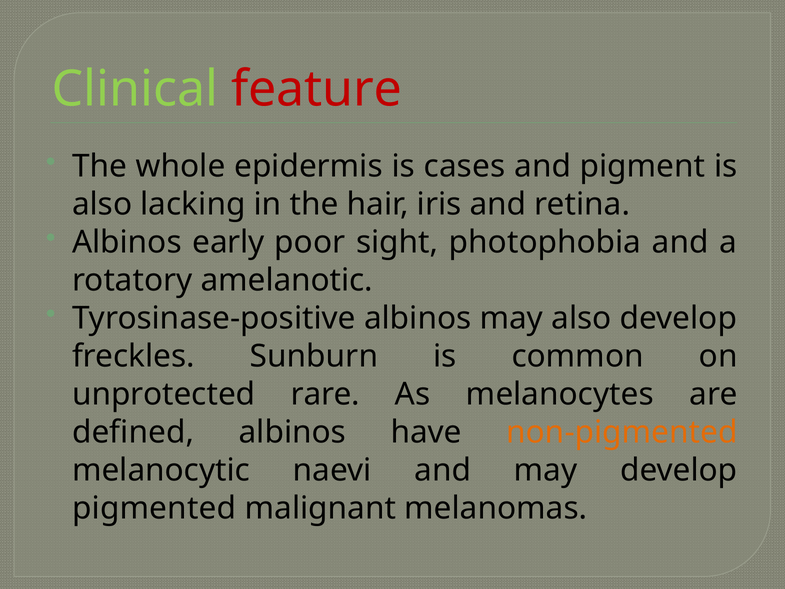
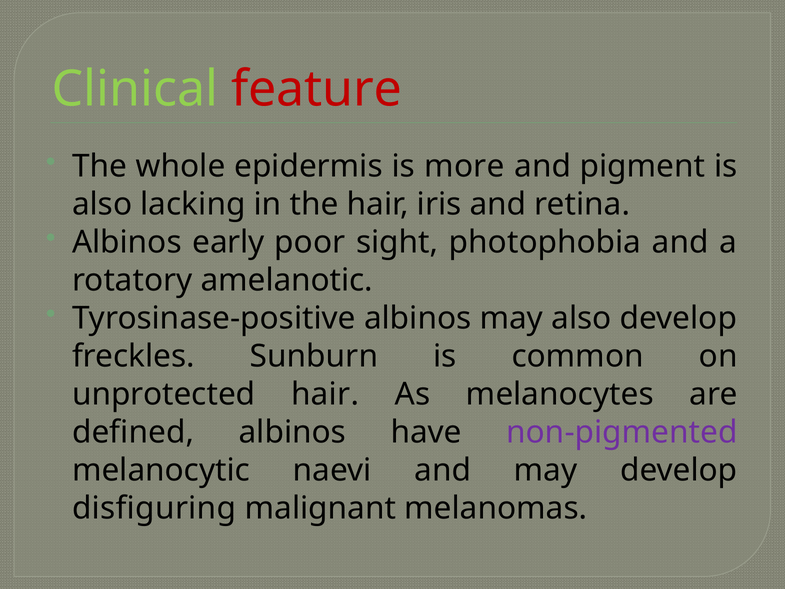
cases: cases -> more
unprotected rare: rare -> hair
non-pigmented colour: orange -> purple
pigmented: pigmented -> disfiguring
